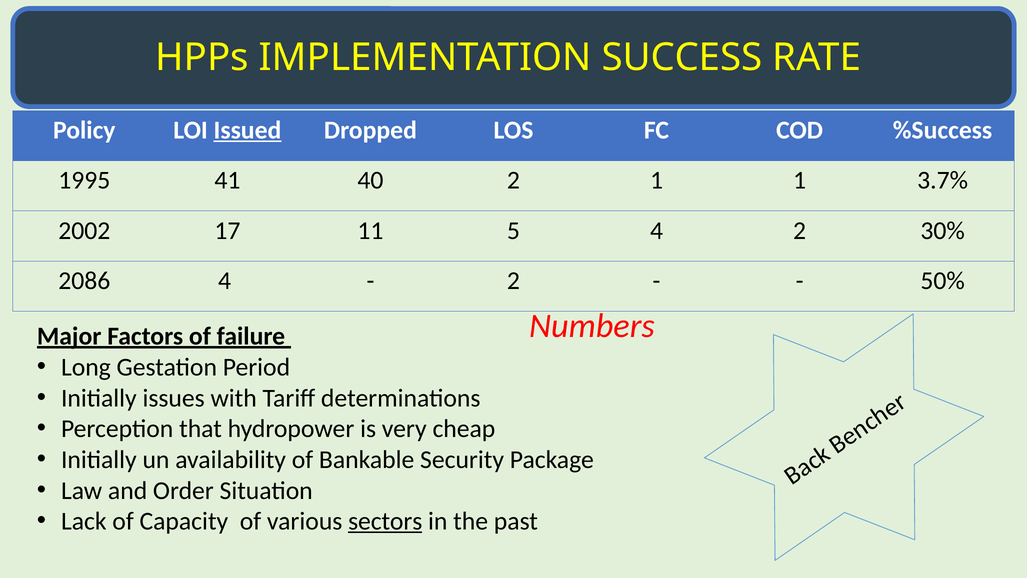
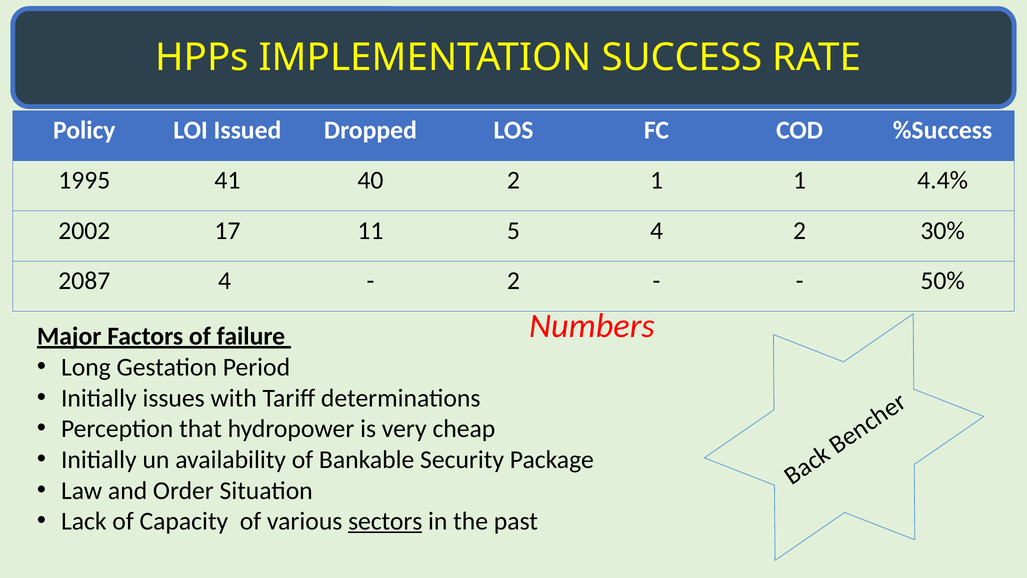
Issued underline: present -> none
3.7%: 3.7% -> 4.4%
2086: 2086 -> 2087
